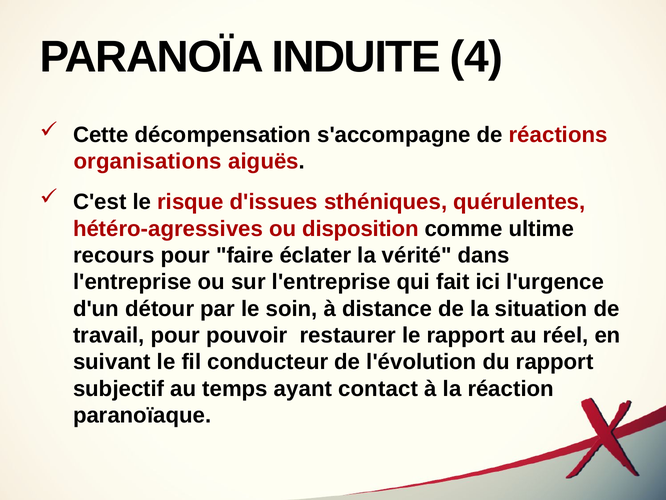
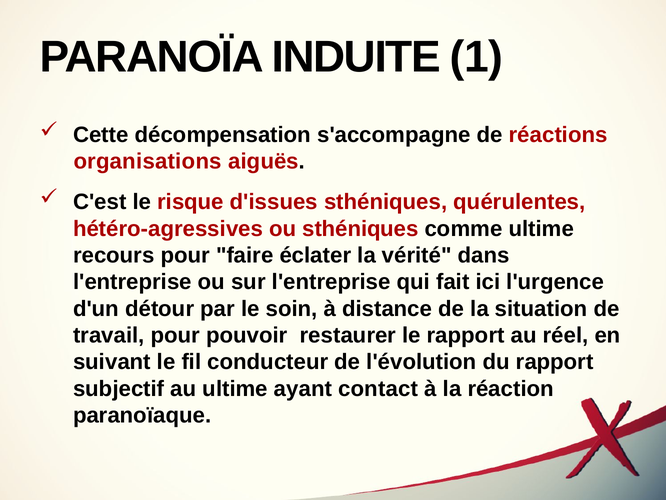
4: 4 -> 1
ou disposition: disposition -> sthéniques
au temps: temps -> ultime
